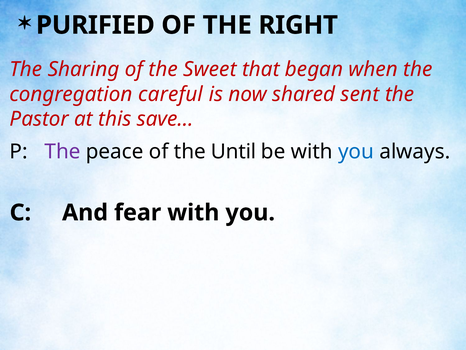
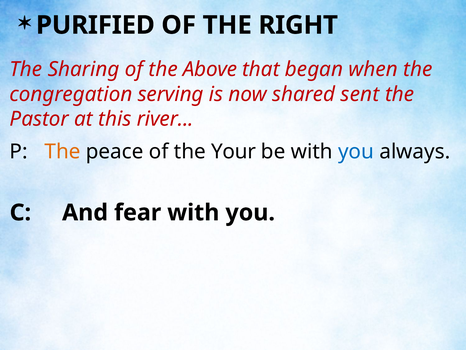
Sweet: Sweet -> Above
careful: careful -> serving
save: save -> river
The at (63, 152) colour: purple -> orange
Until: Until -> Your
